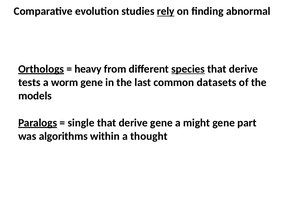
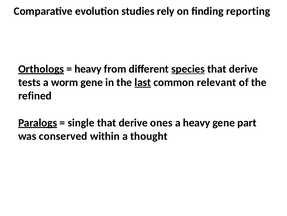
rely underline: present -> none
abnormal: abnormal -> reporting
last underline: none -> present
datasets: datasets -> relevant
models: models -> refined
derive gene: gene -> ones
a might: might -> heavy
algorithms: algorithms -> conserved
